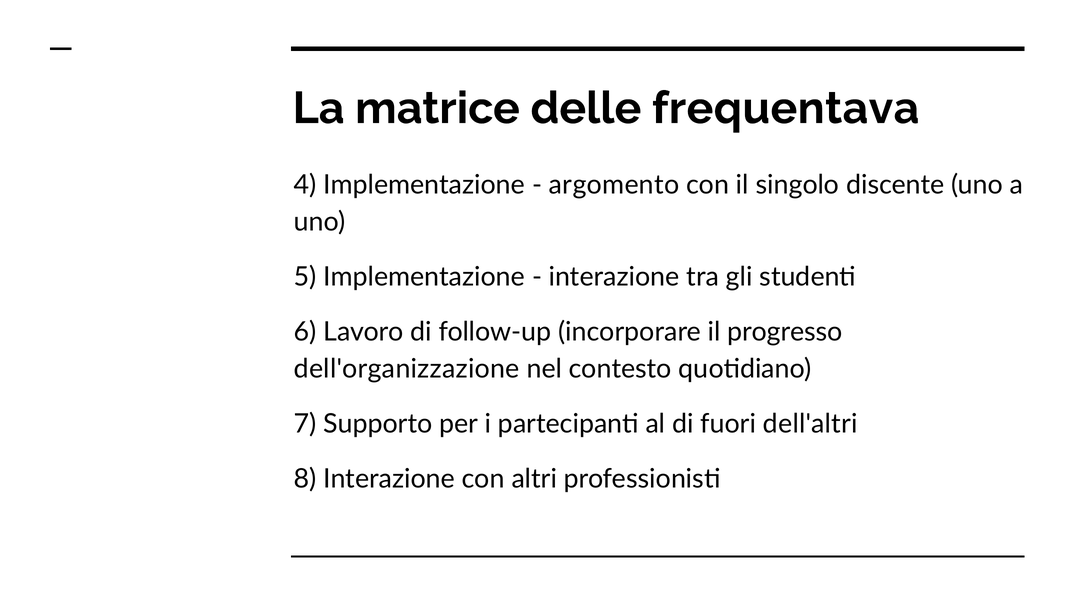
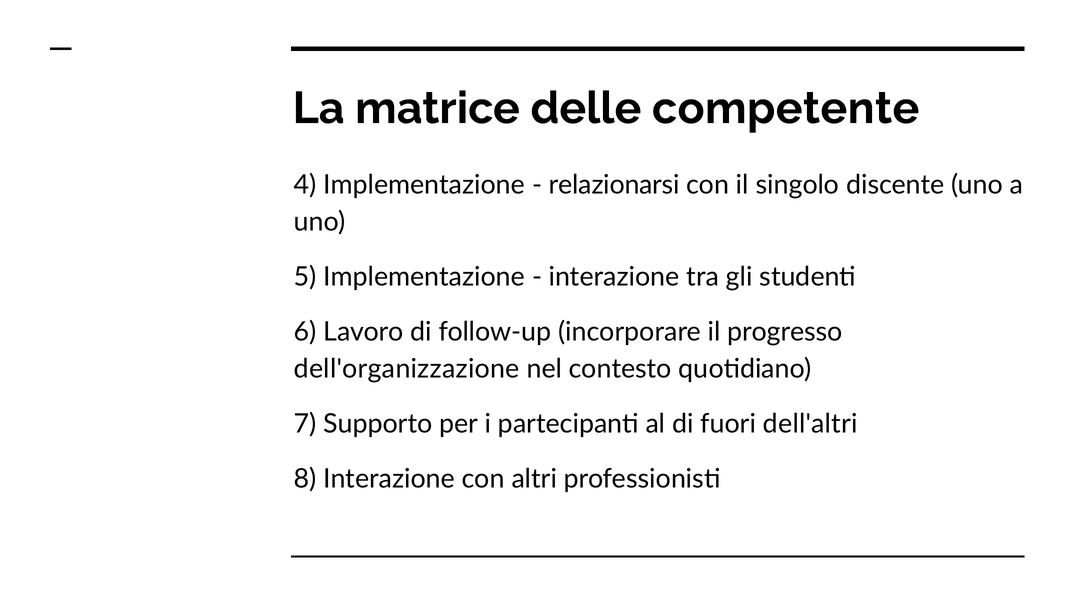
frequentava: frequentava -> competente
argomento: argomento -> relazionarsi
